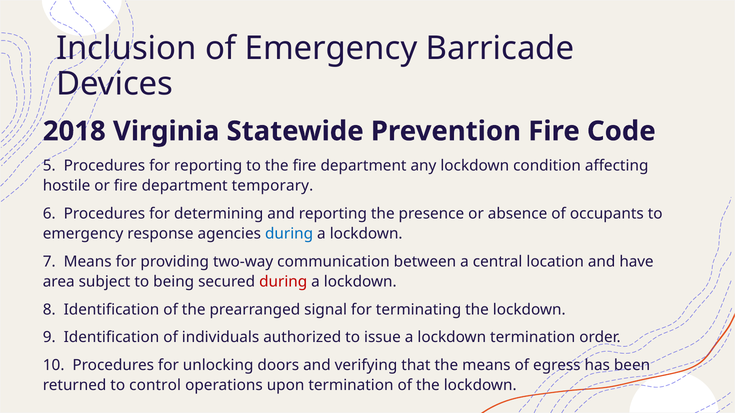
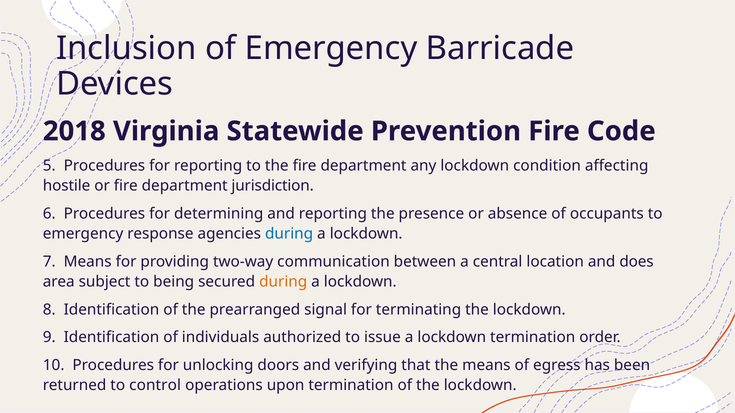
temporary: temporary -> jurisdiction
have: have -> does
during at (283, 282) colour: red -> orange
